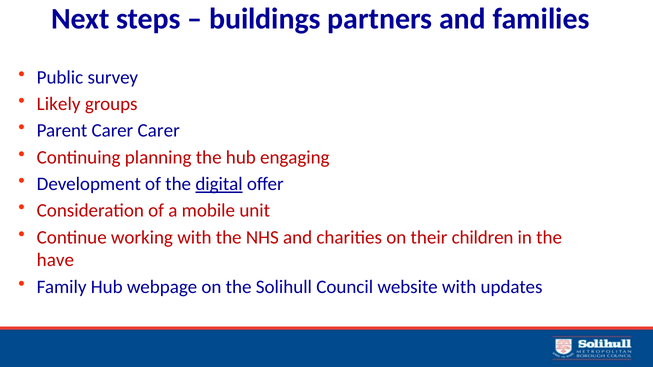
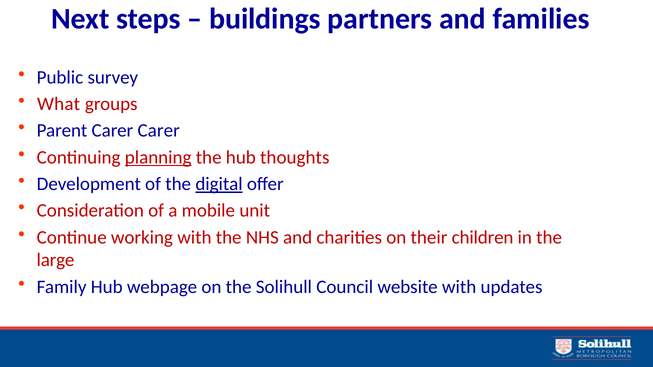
Likely: Likely -> What
planning underline: none -> present
engaging: engaging -> thoughts
have: have -> large
